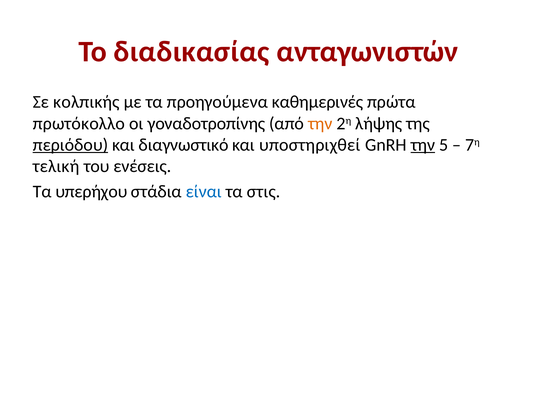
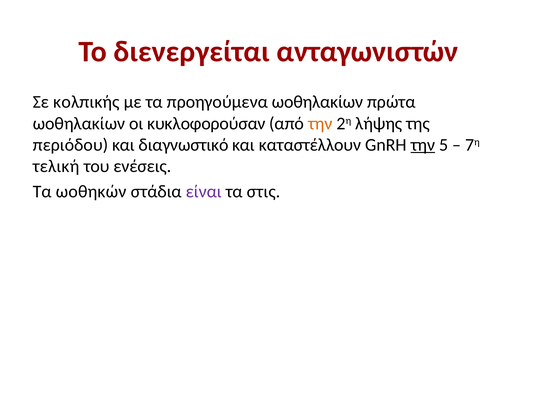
διαδικασίας: διαδικασίας -> διενεργείται
προηγούμενα καθημερινές: καθημερινές -> ωοθηλακίων
πρωτόκολλο at (79, 123): πρωτόκολλο -> ωοθηλακίων
γοναδοτροπίνης: γοναδοτροπίνης -> κυκλοφορούσαν
περιόδου underline: present -> none
υποστηριχθεί: υποστηριχθεί -> καταστέλλουν
υπερήχου: υπερήχου -> ωοθηκών
είναι colour: blue -> purple
